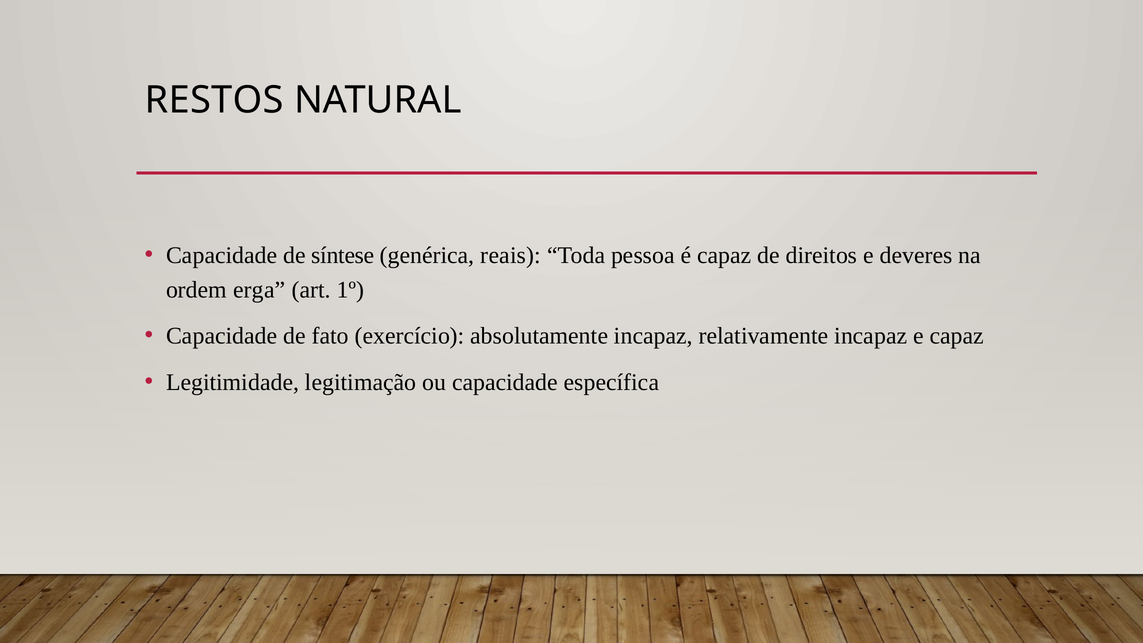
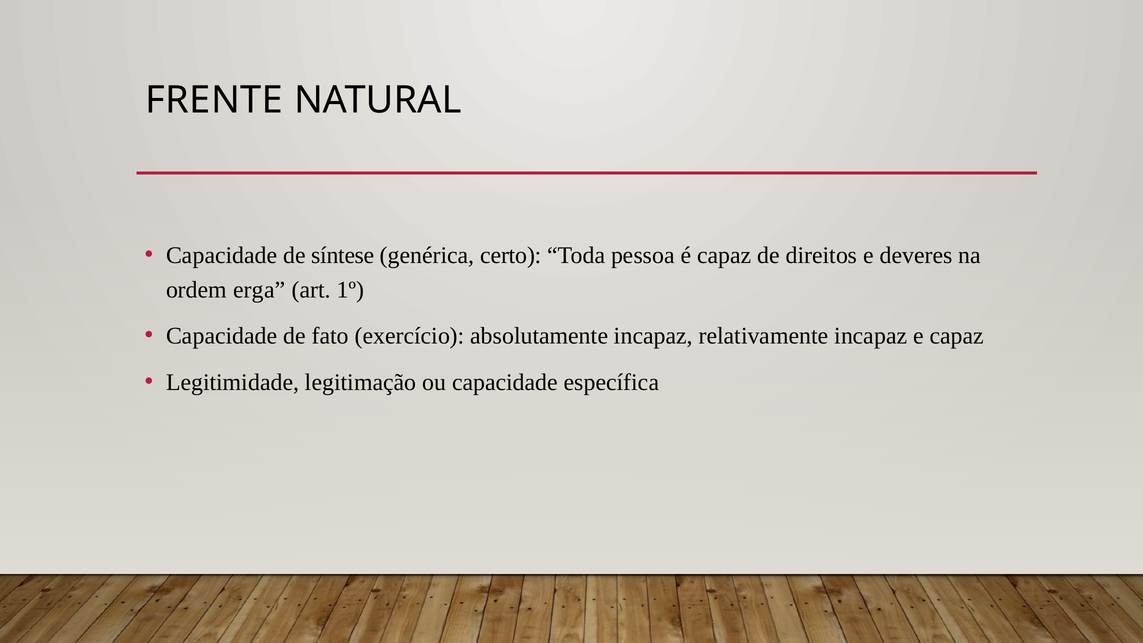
RESTOS: RESTOS -> FRENTE
reais: reais -> certo
